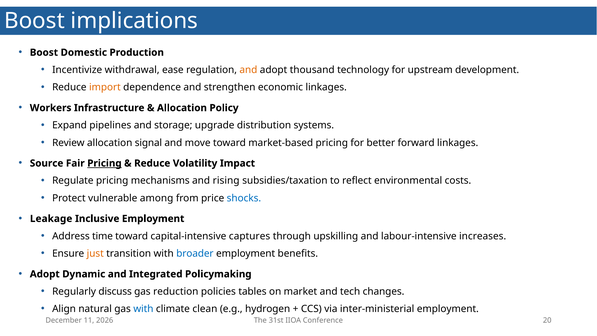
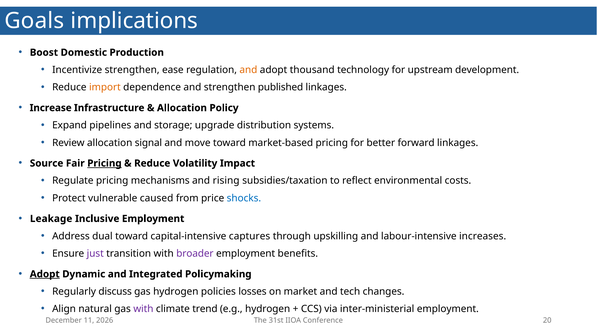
Boost at (34, 21): Boost -> Goals
Incentivize withdrawal: withdrawal -> strengthen
economic: economic -> published
Workers: Workers -> Increase
among: among -> caused
time: time -> dual
just colour: orange -> purple
broader colour: blue -> purple
Adopt at (45, 274) underline: none -> present
gas reduction: reduction -> hydrogen
tables: tables -> losses
with at (143, 309) colour: blue -> purple
clean: clean -> trend
